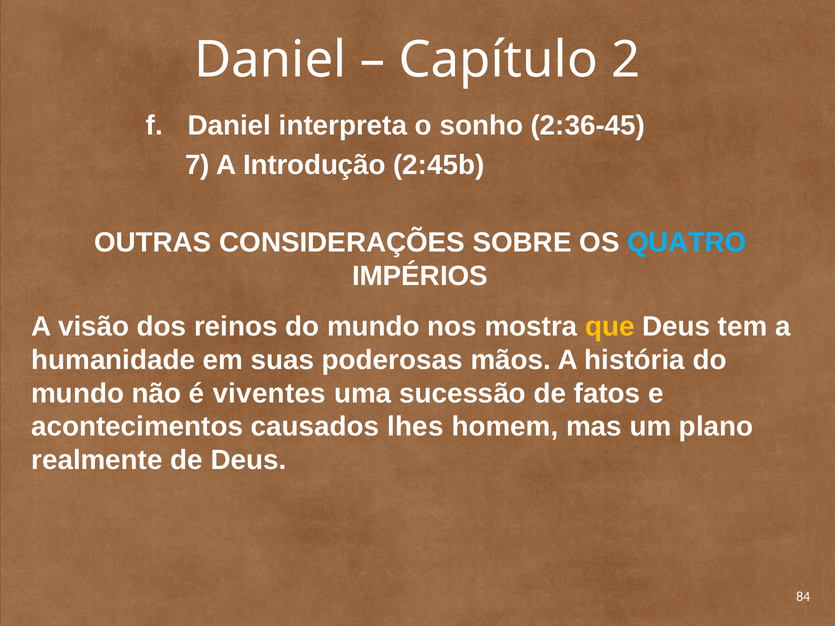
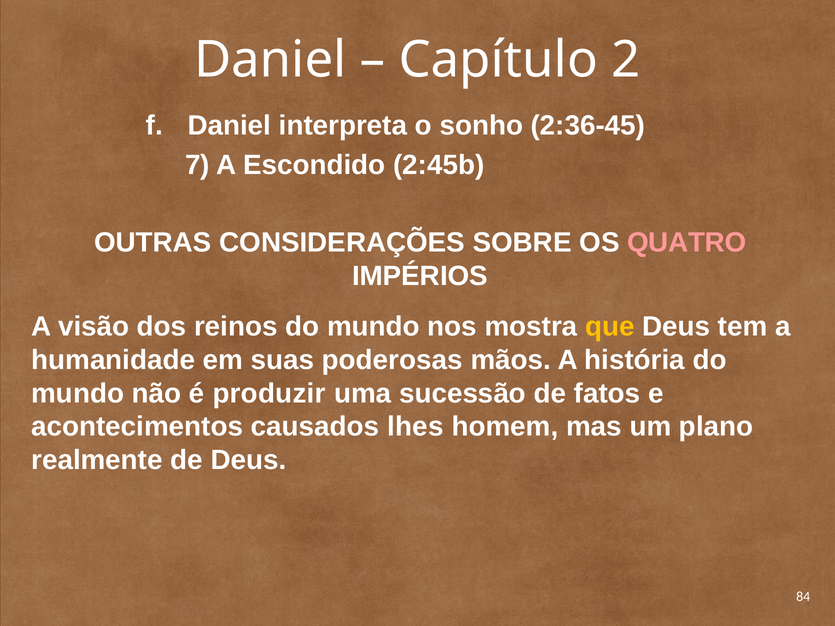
Introdução: Introdução -> Escondido
QUATRO colour: light blue -> pink
viventes: viventes -> produzir
